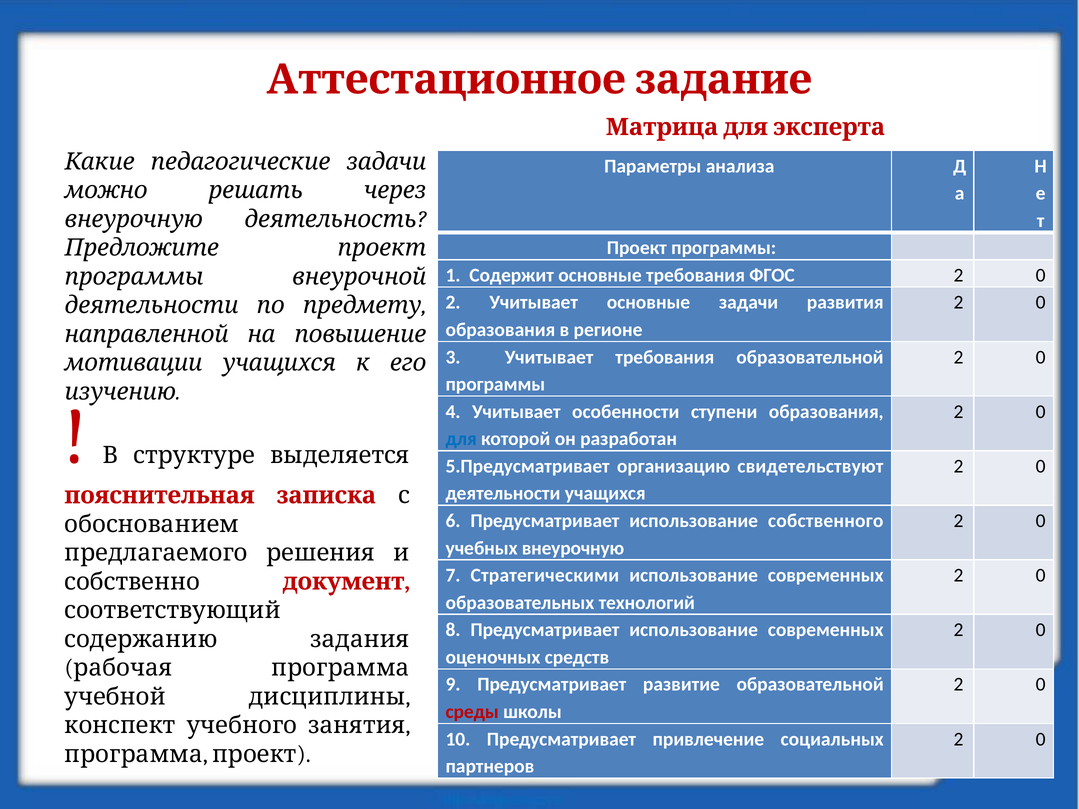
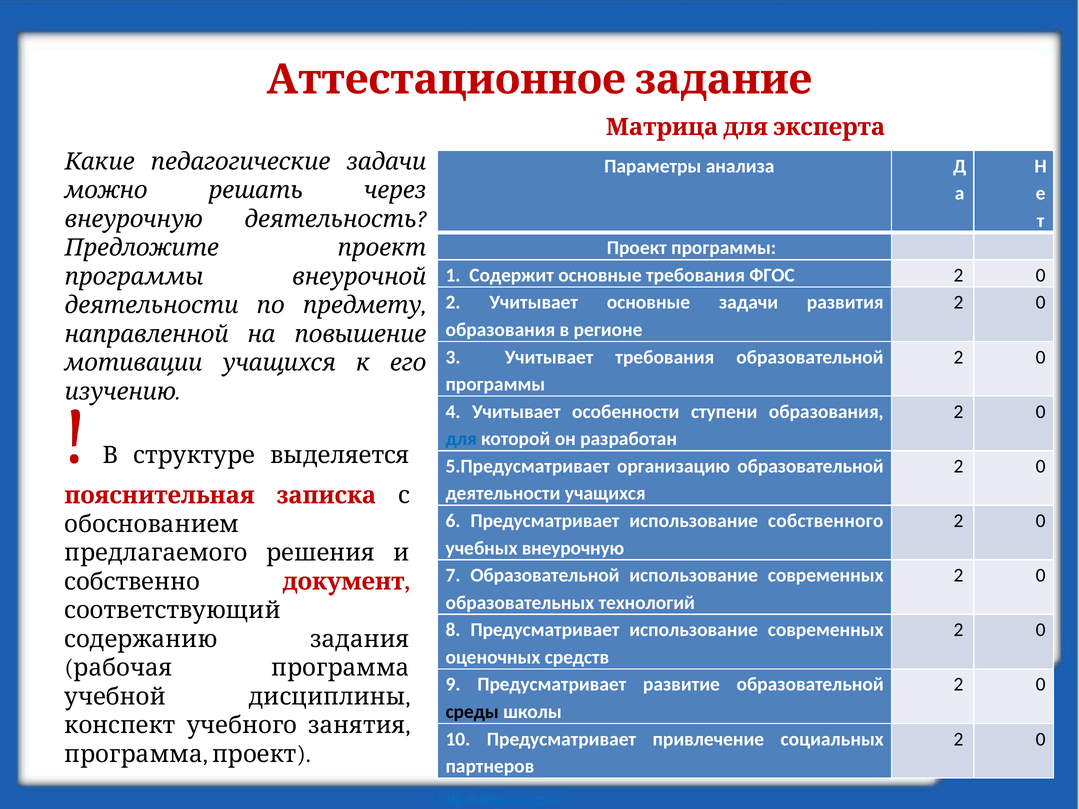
организацию свидетельствуют: свидетельствуют -> образовательной
7 Стратегическими: Стратегическими -> Образовательной
среды colour: red -> black
